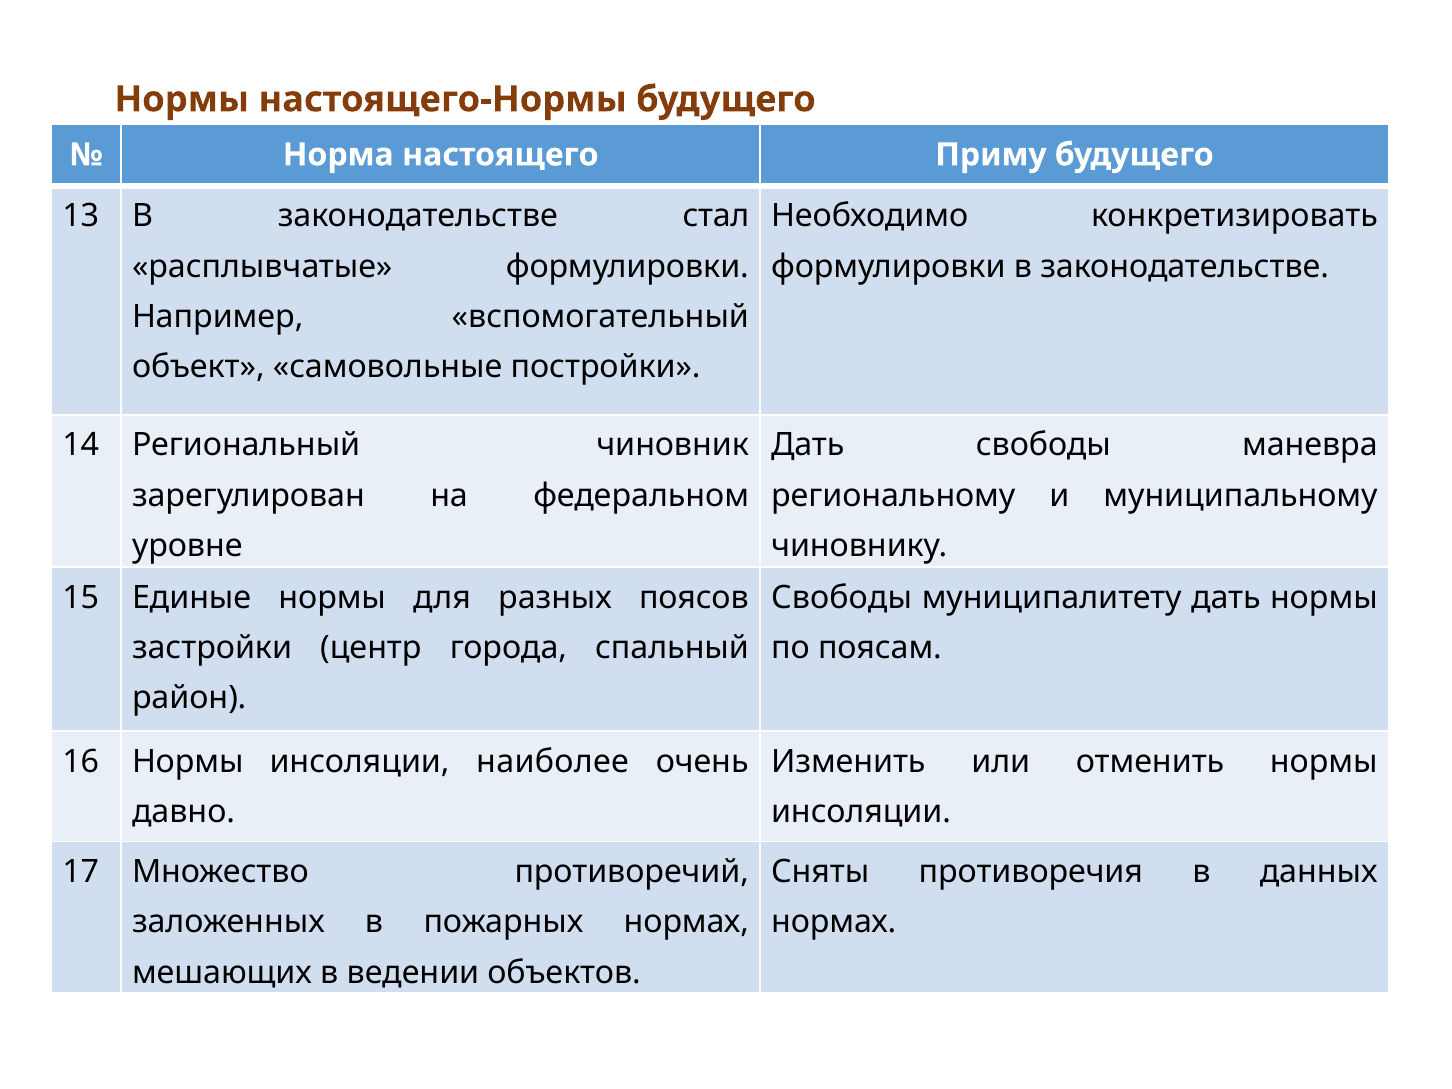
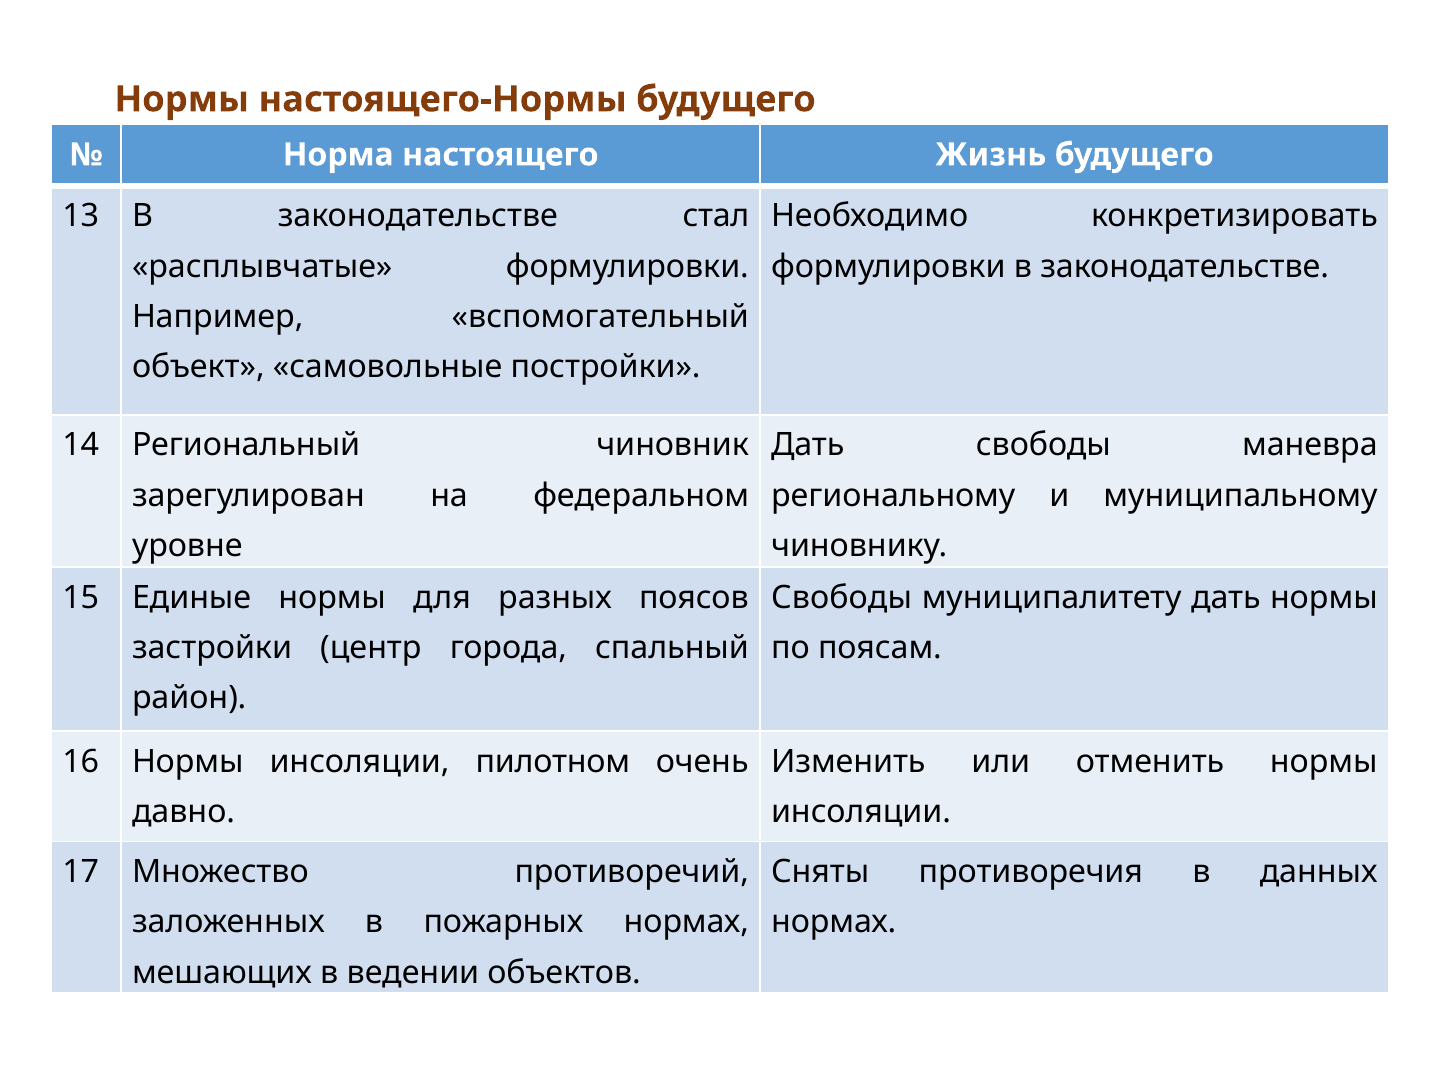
Приму: Приму -> Жизнь
наиболее: наиболее -> пилотном
